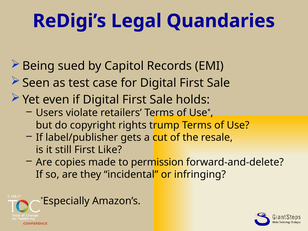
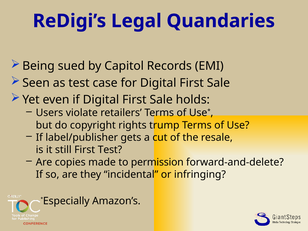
First Like: Like -> Test
